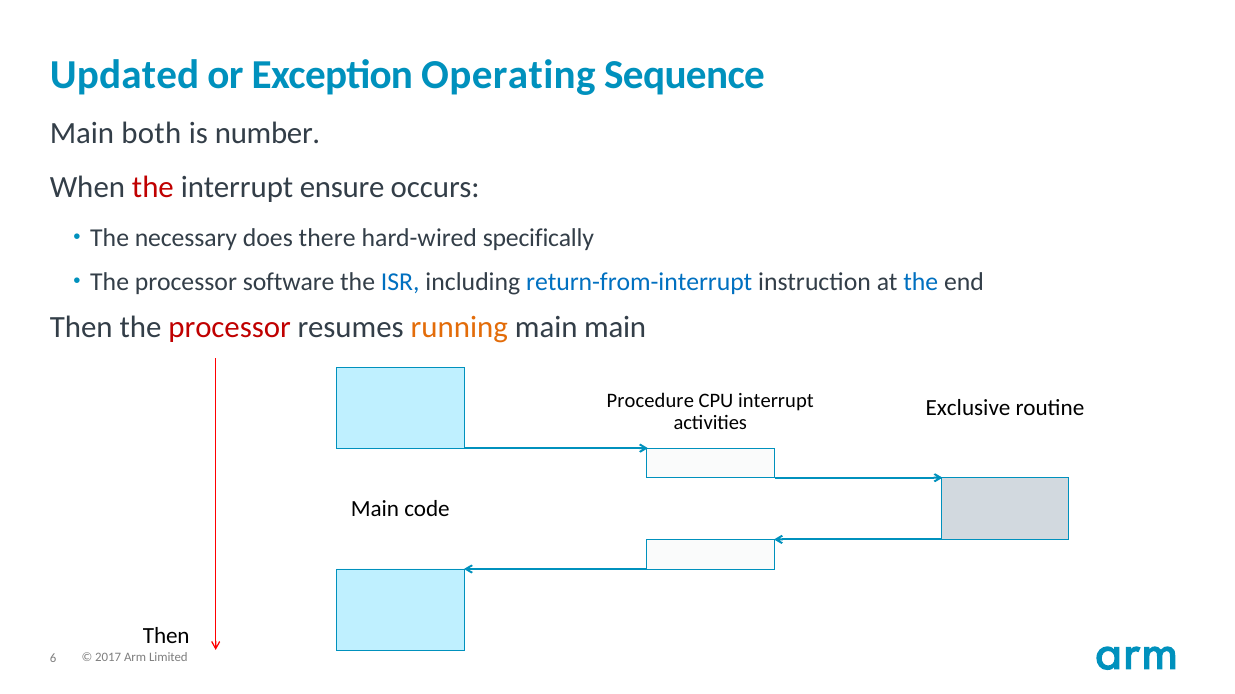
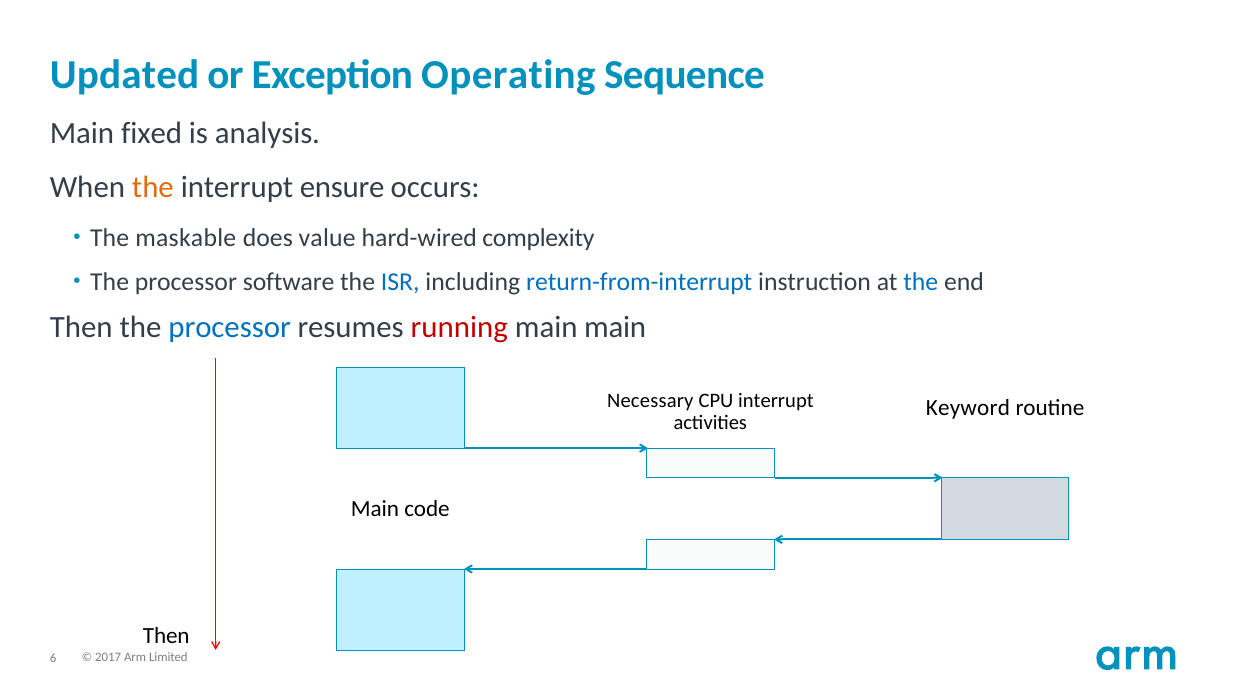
both: both -> fixed
number: number -> analysis
the at (153, 187) colour: red -> orange
necessary: necessary -> maskable
there: there -> value
specifically: specifically -> complexity
processor at (230, 328) colour: red -> blue
running colour: orange -> red
Procedure: Procedure -> Necessary
Exclusive: Exclusive -> Keyword
